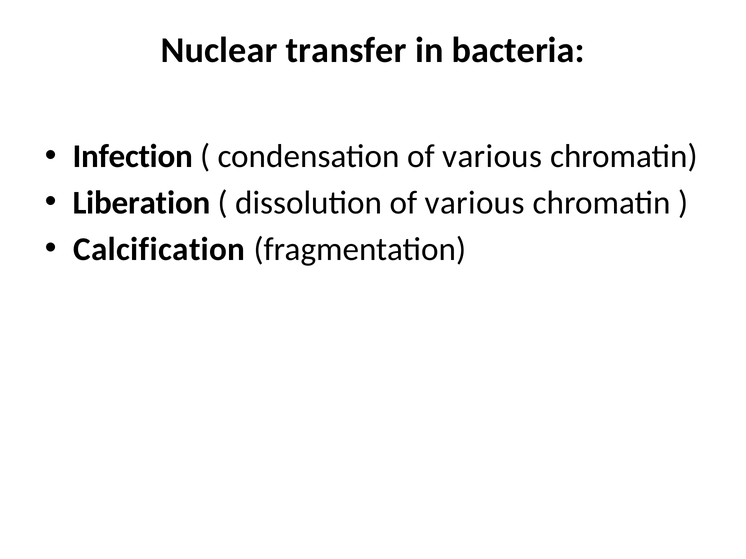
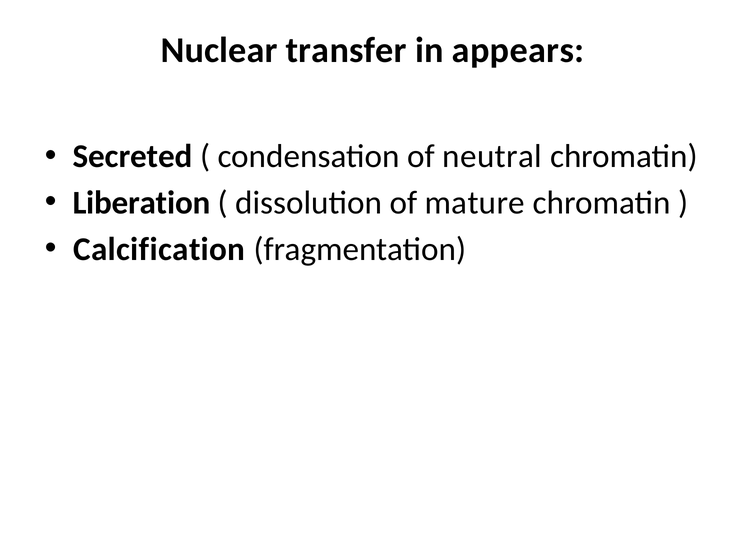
bacteria: bacteria -> appears
Infection: Infection -> Secreted
condensation of various: various -> neutral
dissolution of various: various -> mature
